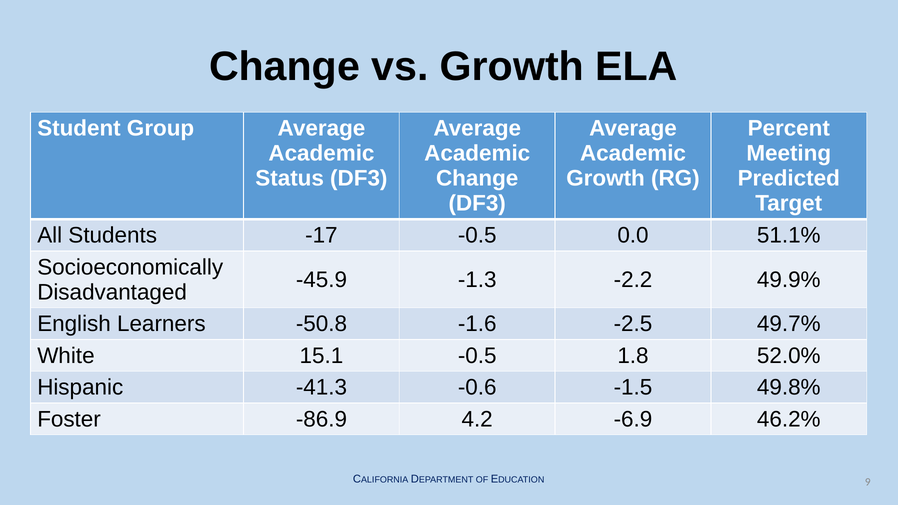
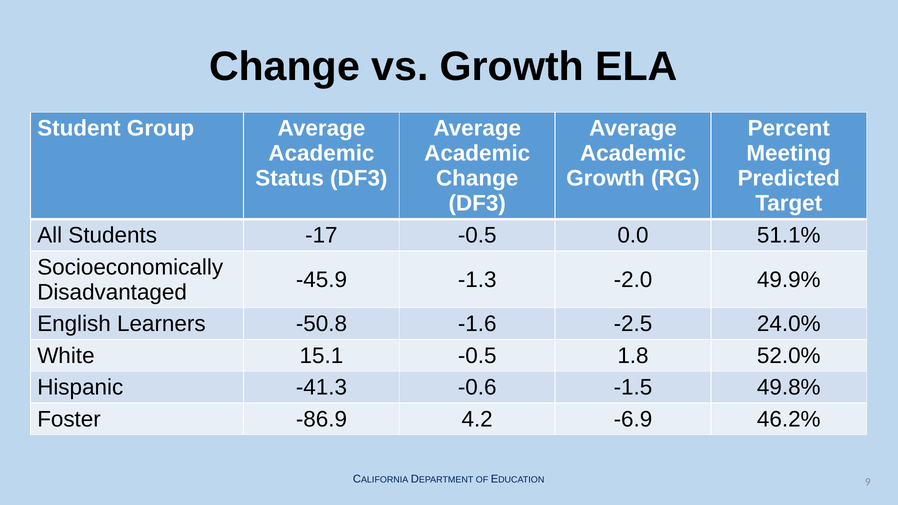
-2.2: -2.2 -> -2.0
49.7%: 49.7% -> 24.0%
